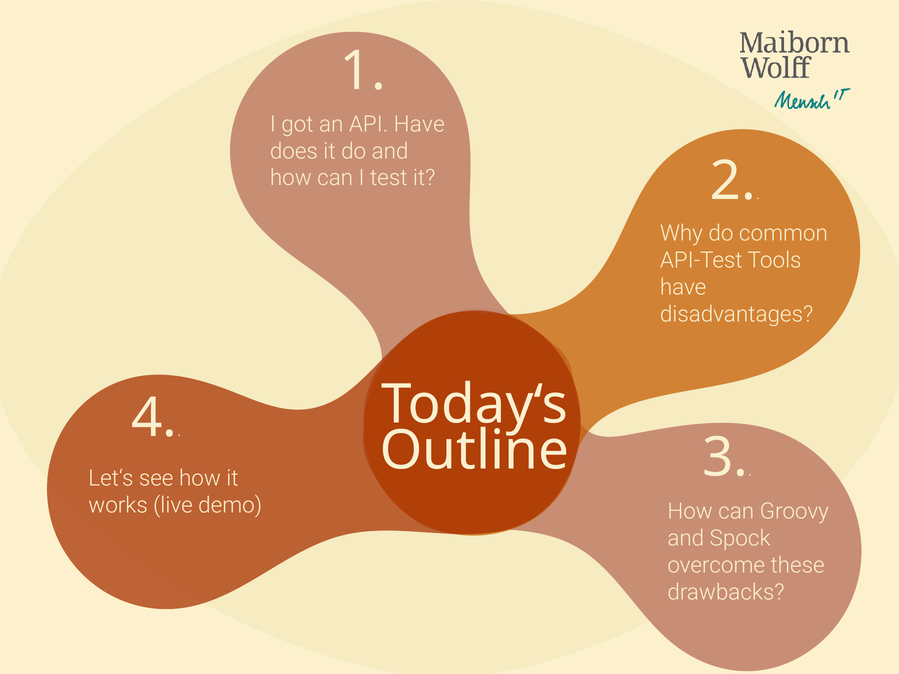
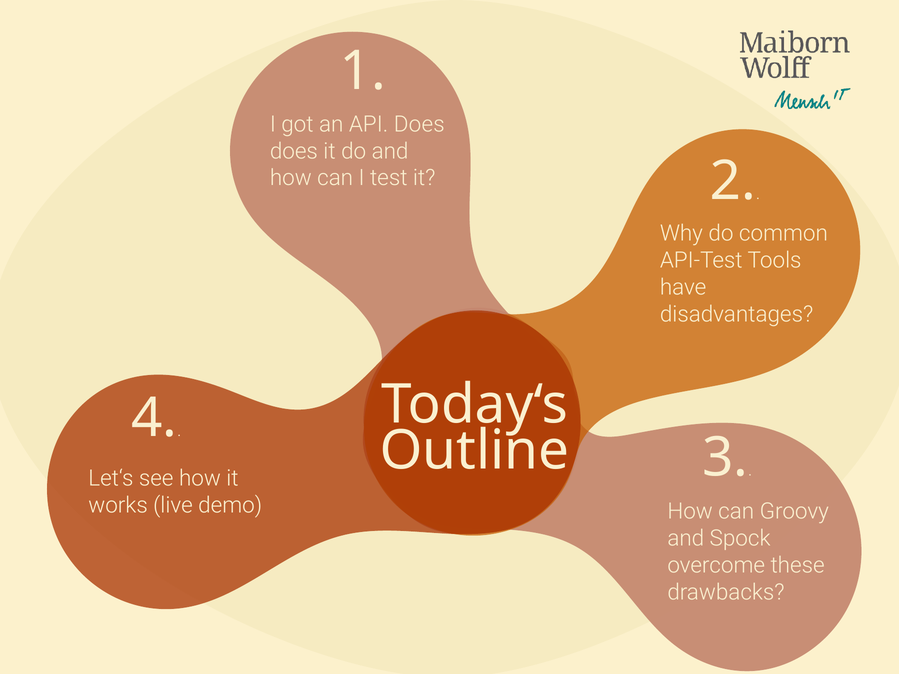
API Have: Have -> Does
